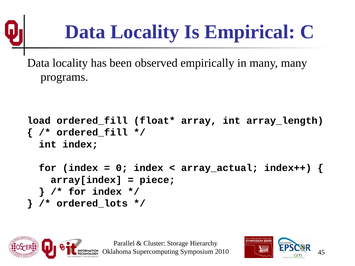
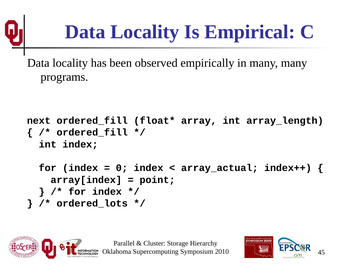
load: load -> next
piece: piece -> point
